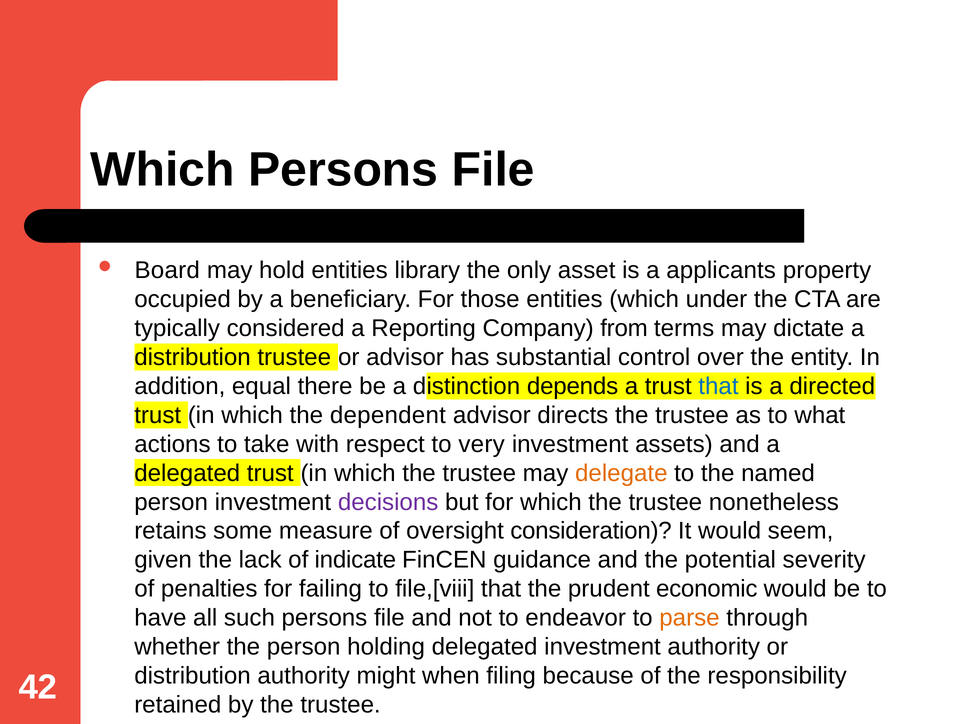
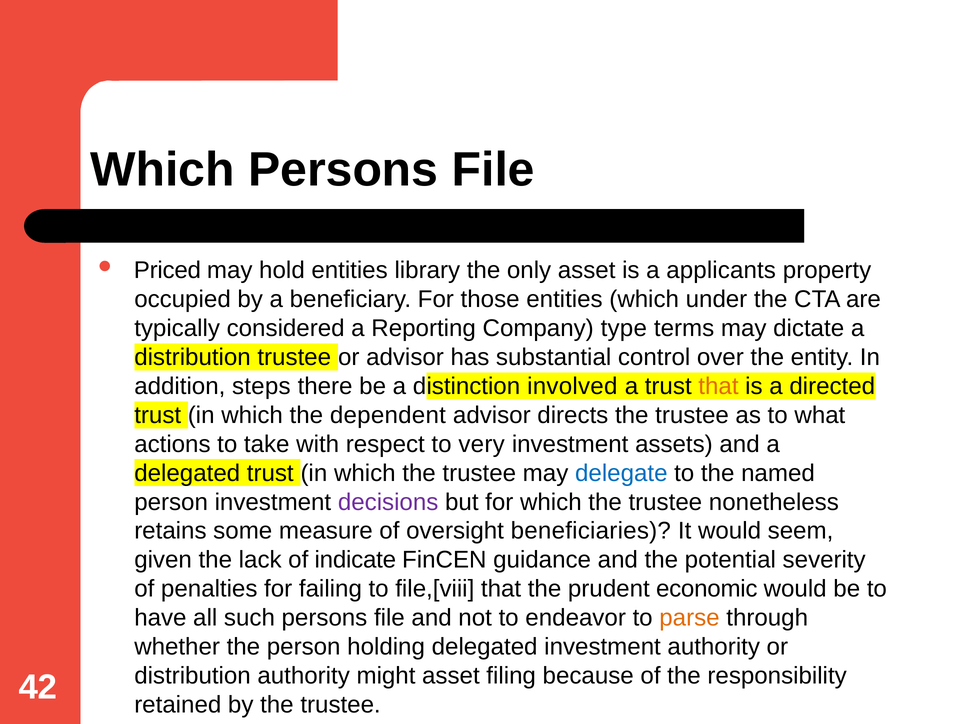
Board: Board -> Priced
from: from -> type
equal: equal -> steps
depends: depends -> involved
that at (718, 386) colour: blue -> orange
delegate colour: orange -> blue
consideration: consideration -> beneficiaries
might when: when -> asset
